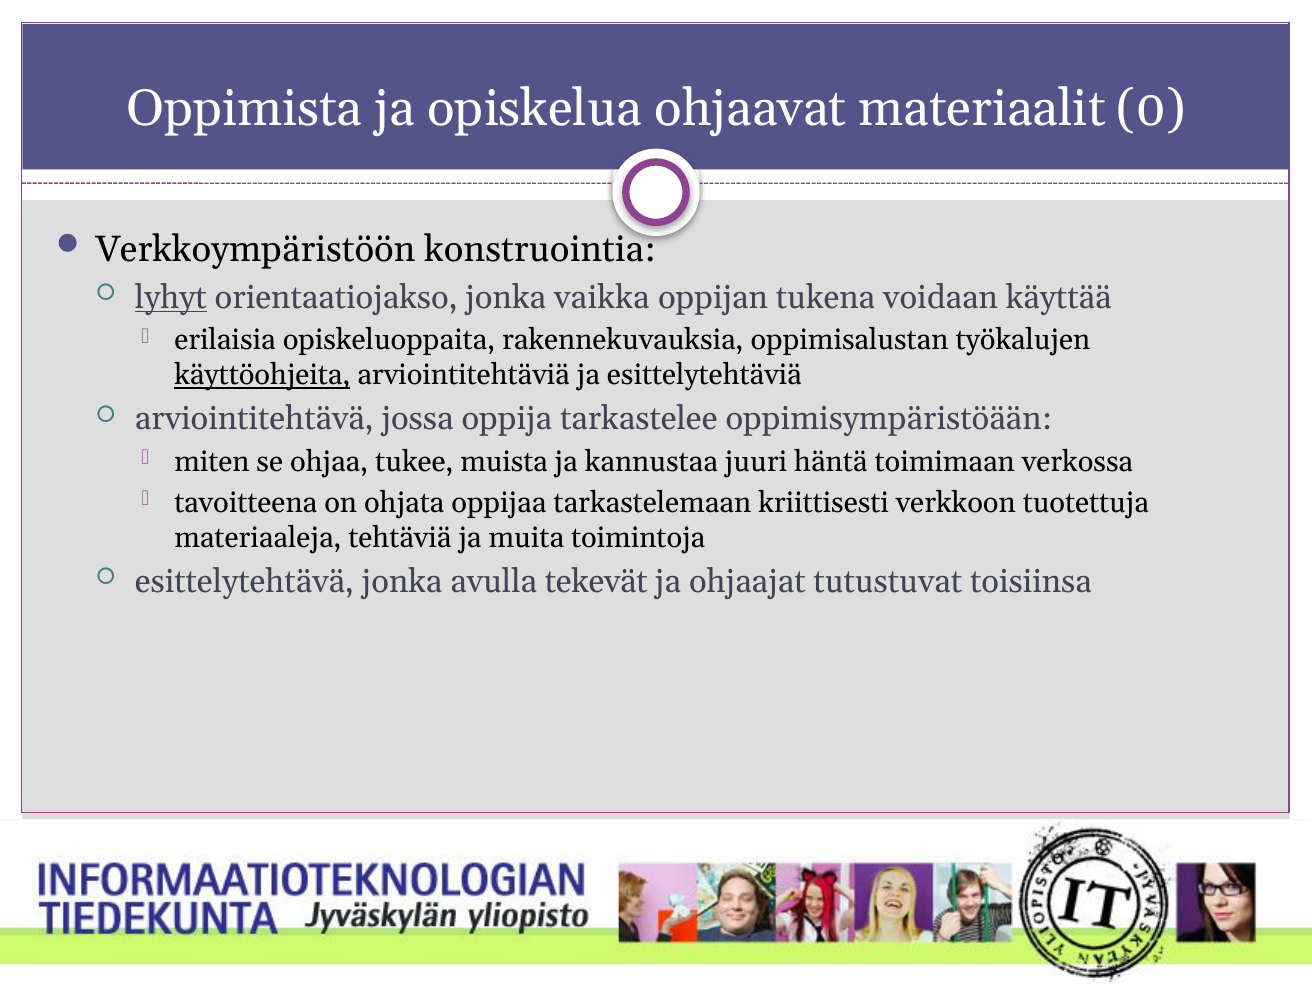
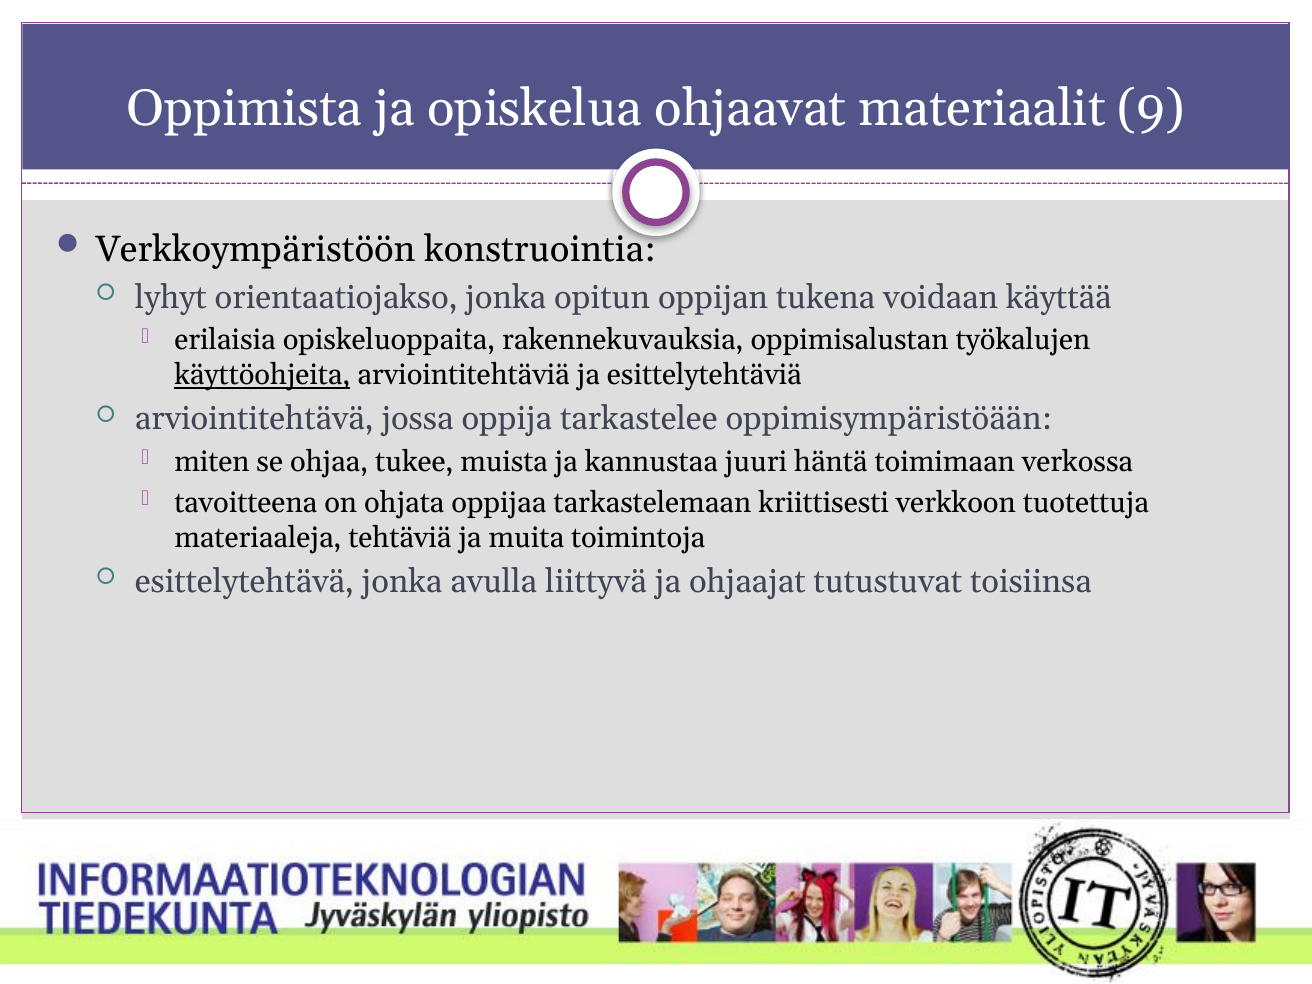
0: 0 -> 9
lyhyt underline: present -> none
vaikka: vaikka -> opitun
tekevät: tekevät -> liittyvä
